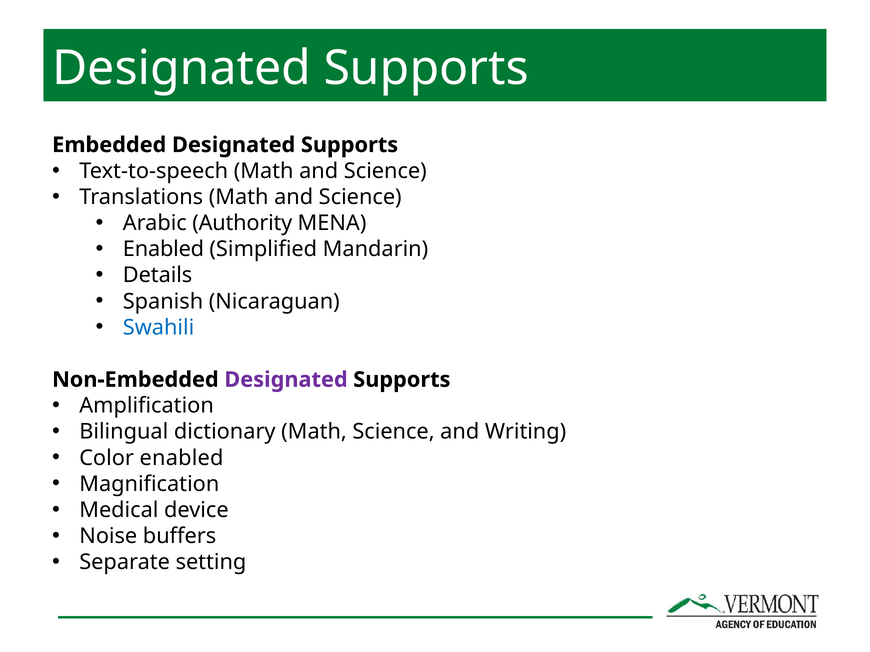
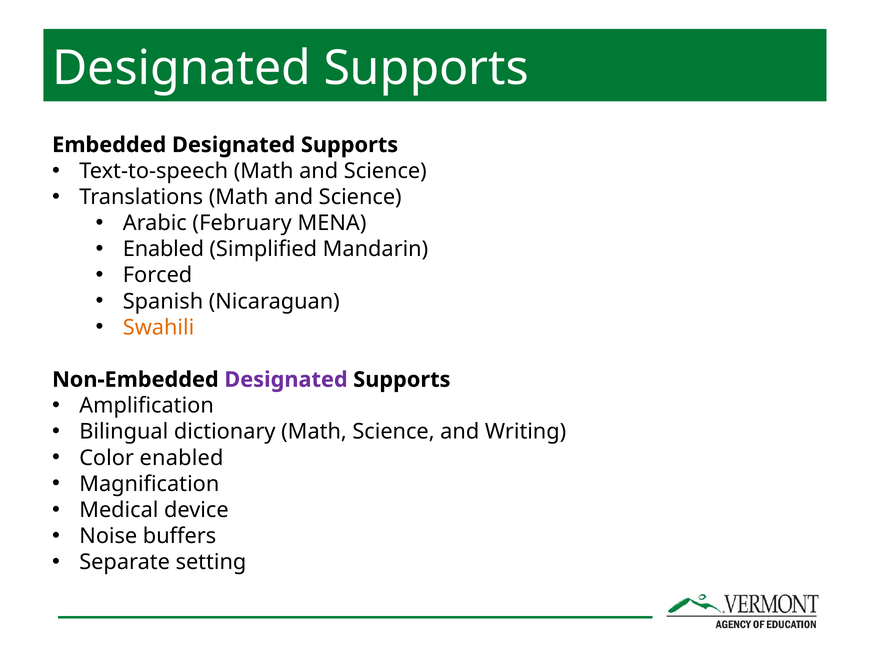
Authority: Authority -> February
Details: Details -> Forced
Swahili colour: blue -> orange
